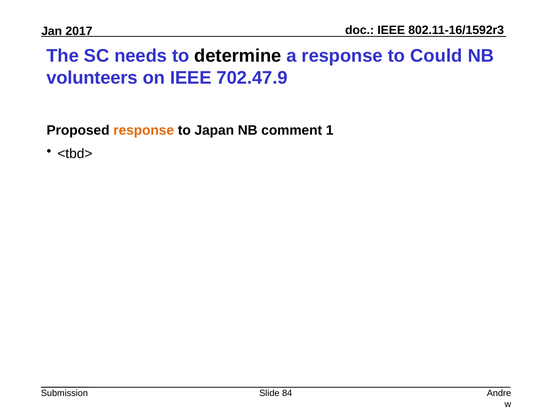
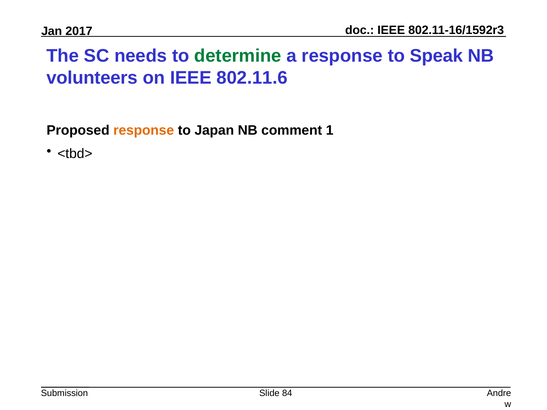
determine colour: black -> green
Could: Could -> Speak
702.47.9: 702.47.9 -> 802.11.6
